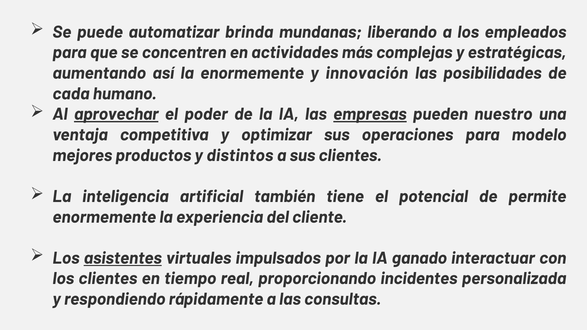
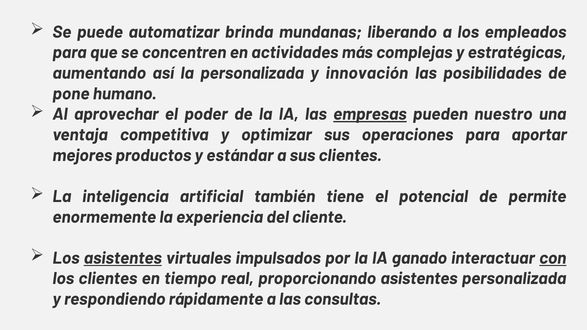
la enormemente: enormemente -> personalizada
cada: cada -> pone
aprovechar underline: present -> none
modelo: modelo -> aportar
distintos: distintos -> estándar
con underline: none -> present
proporcionando incidentes: incidentes -> asistentes
